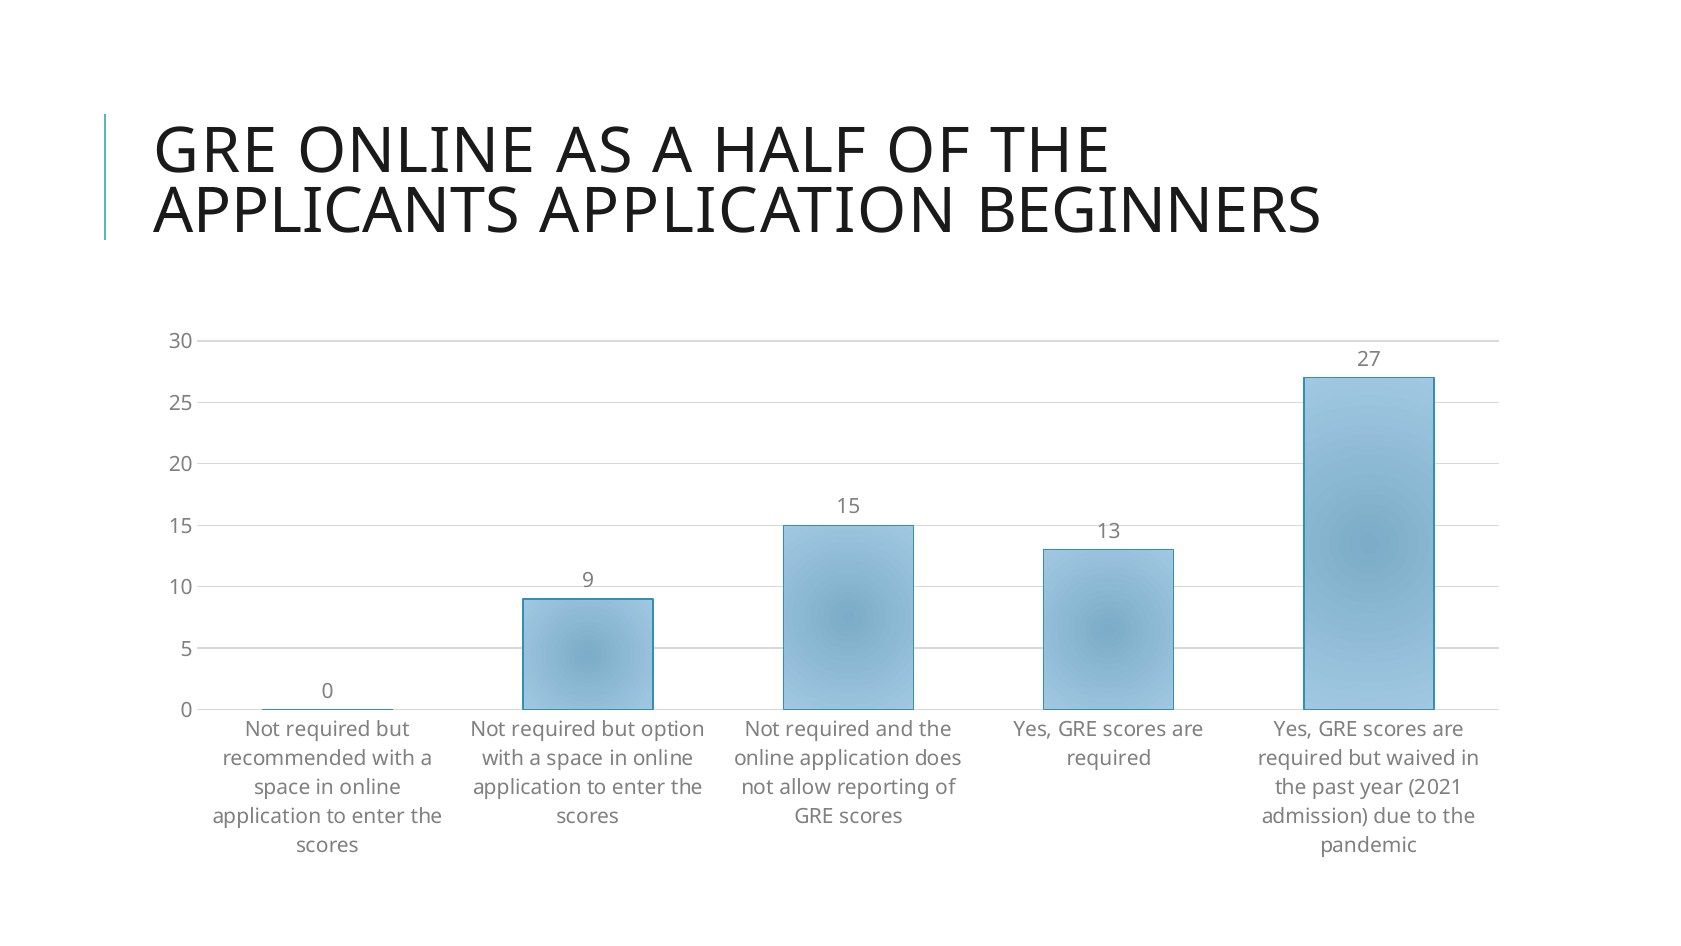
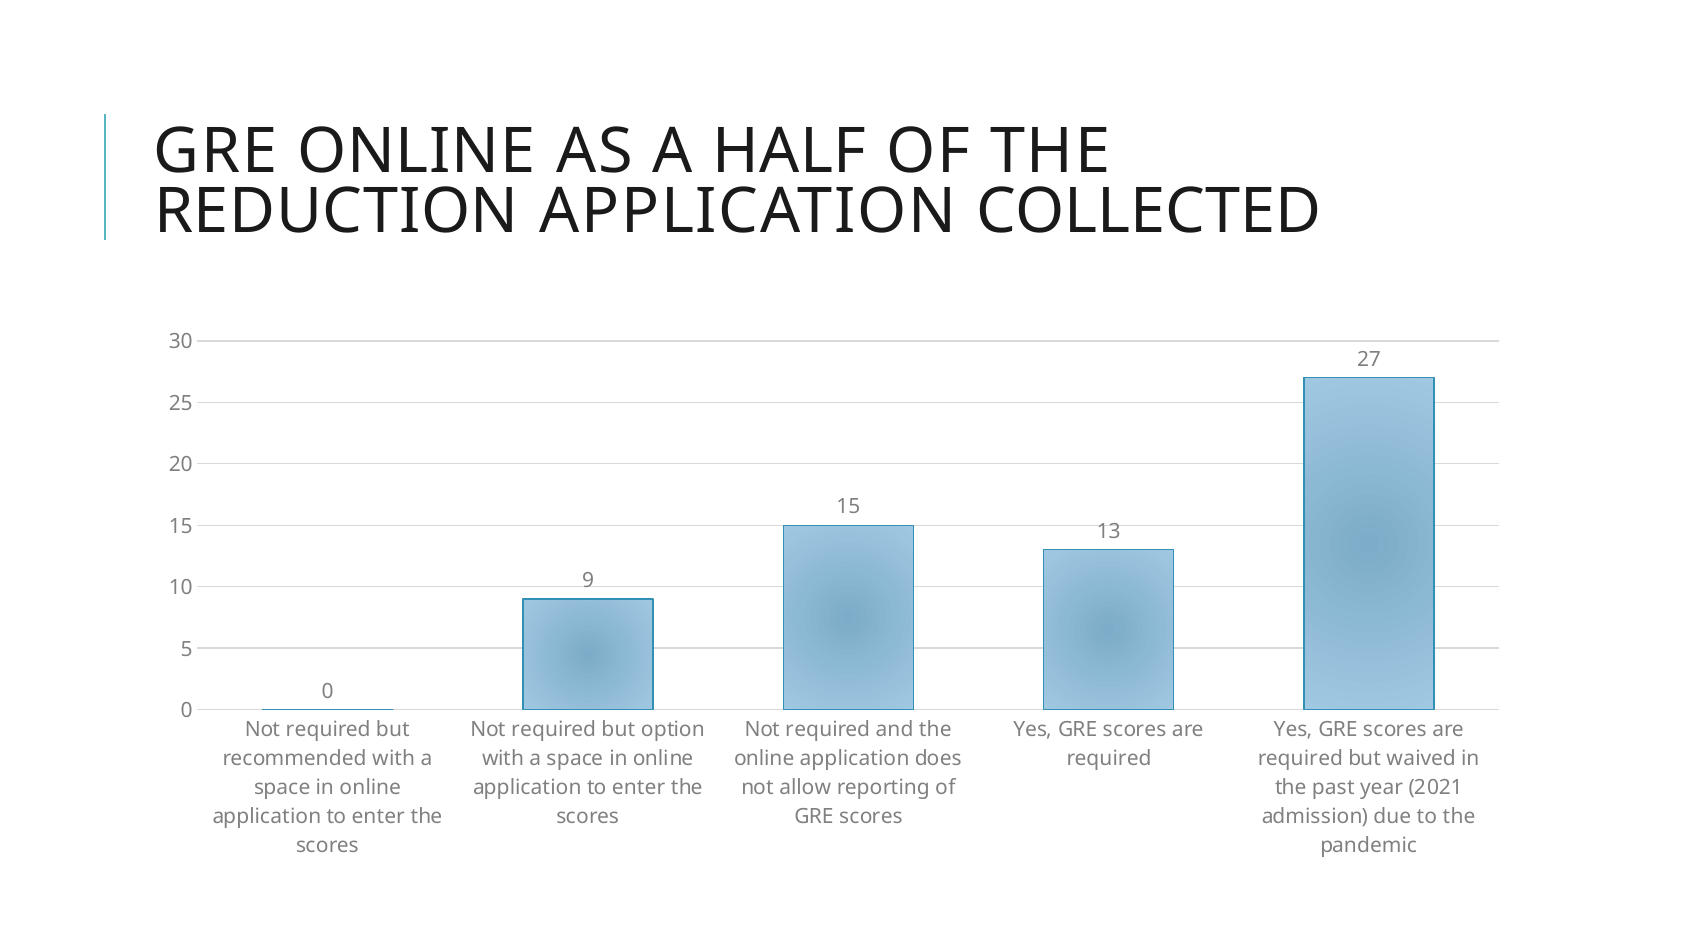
APPLICANTS: APPLICANTS -> REDUCTION
BEGINNERS: BEGINNERS -> COLLECTED
